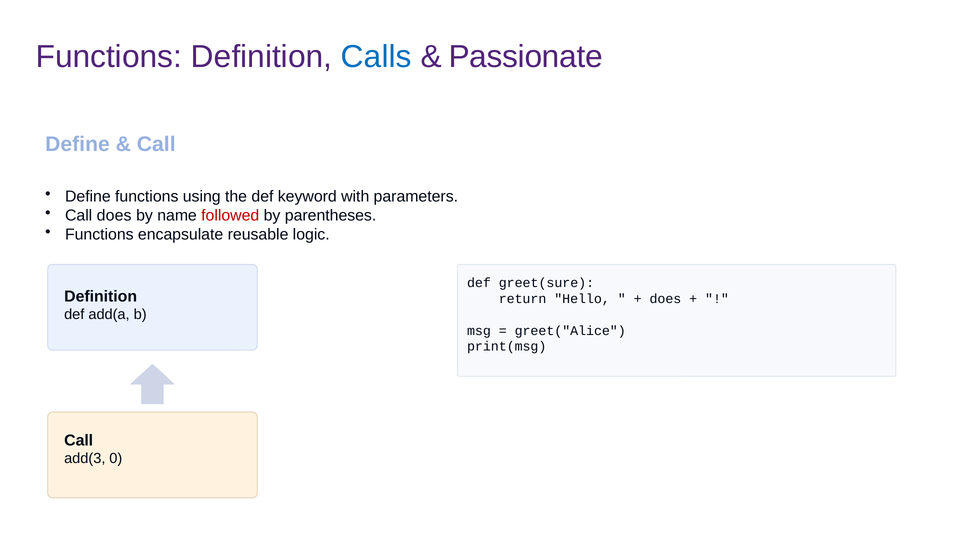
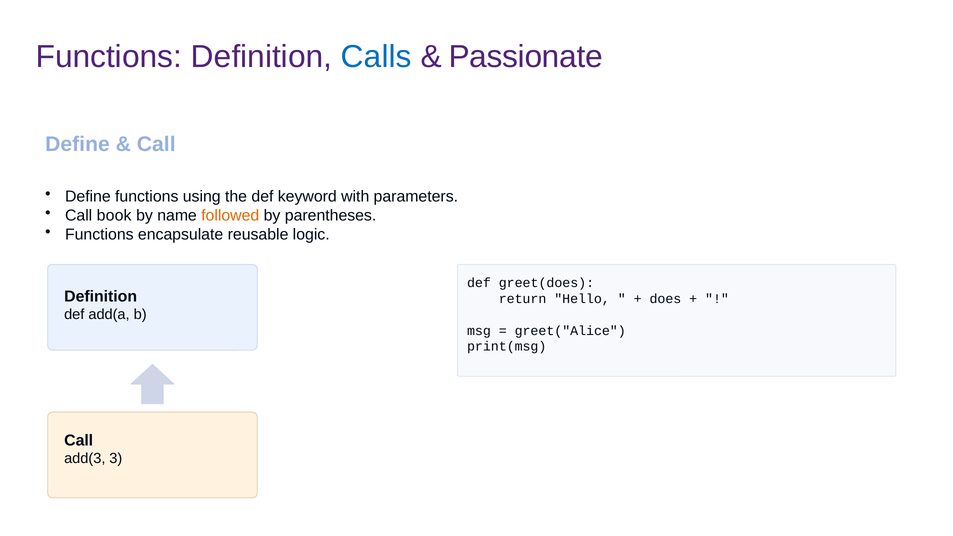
Call does: does -> book
followed colour: red -> orange
greet(sure: greet(sure -> greet(does
0: 0 -> 3
